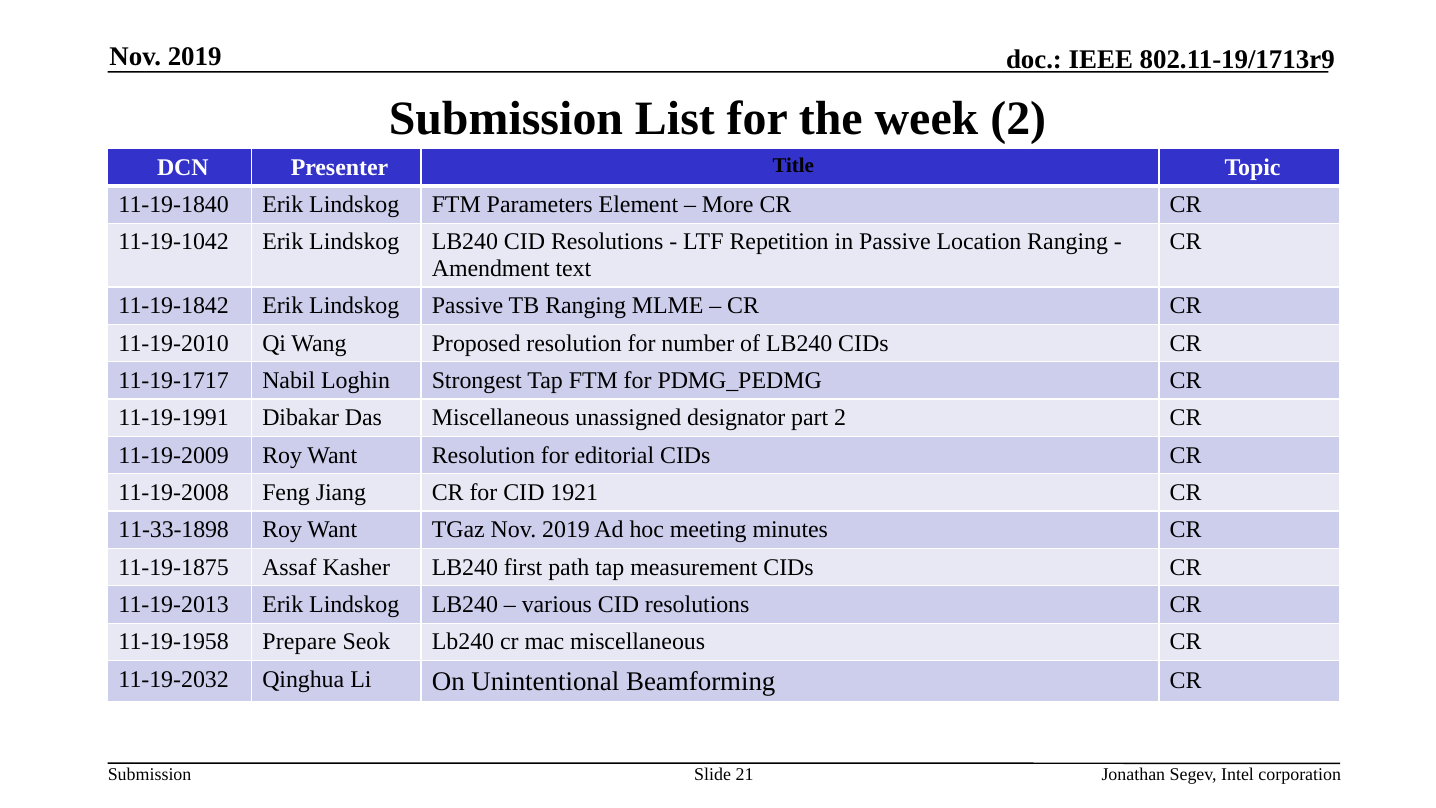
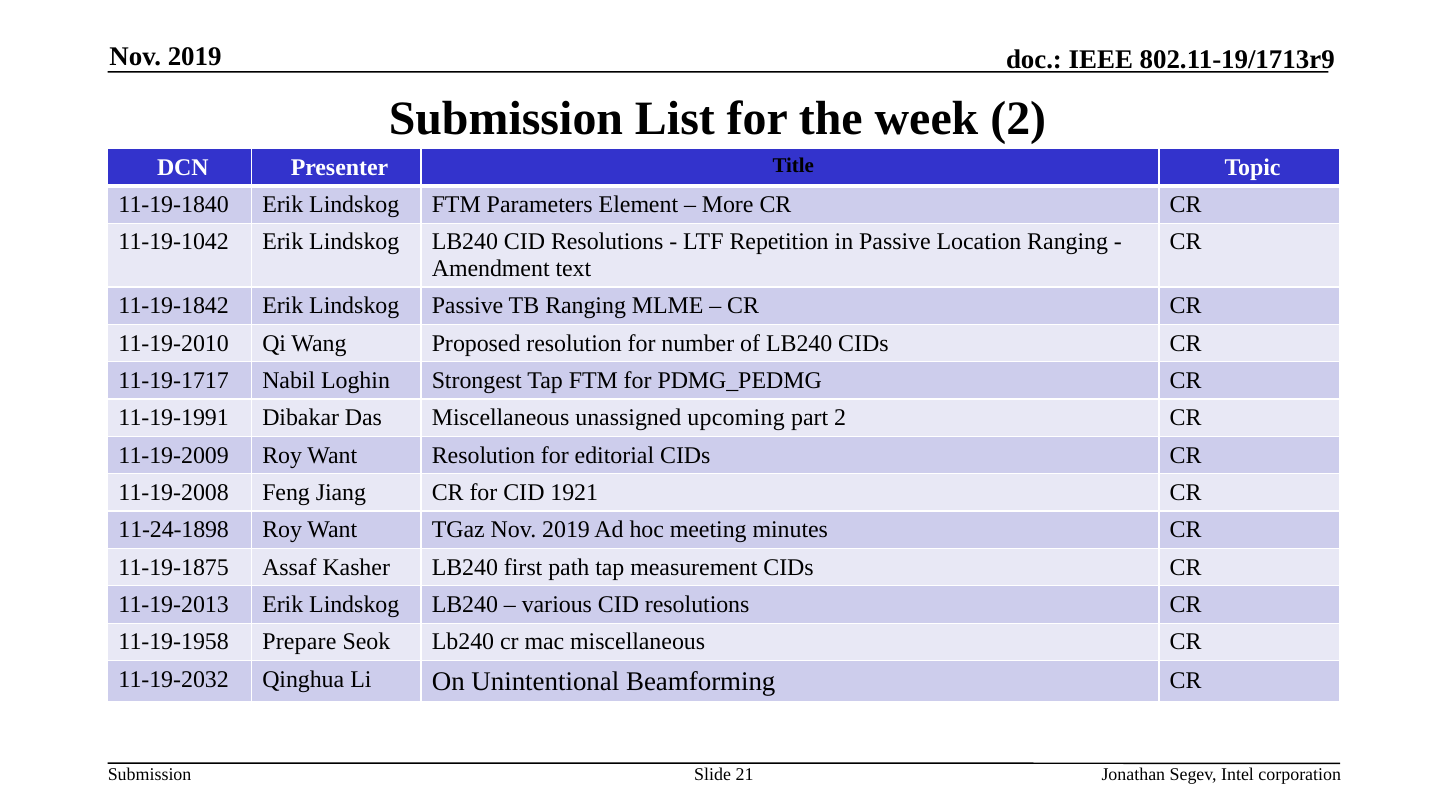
designator: designator -> upcoming
11-33-1898: 11-33-1898 -> 11-24-1898
